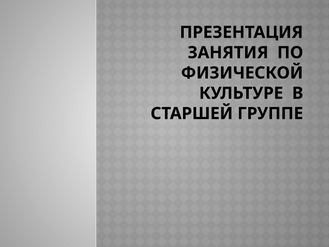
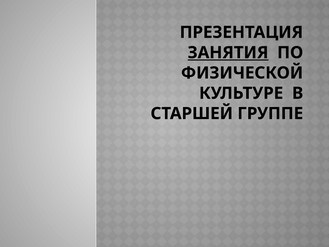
ЗАНЯТИЯ underline: none -> present
